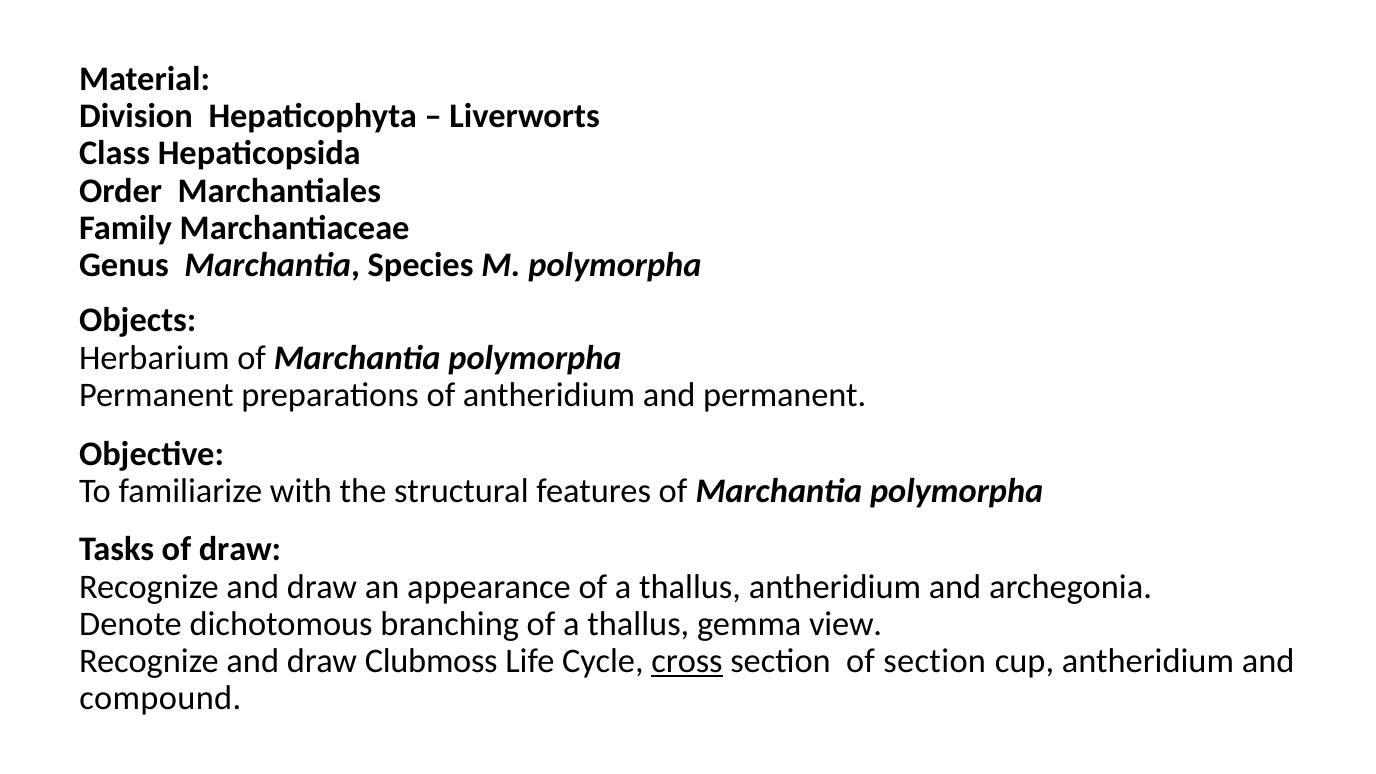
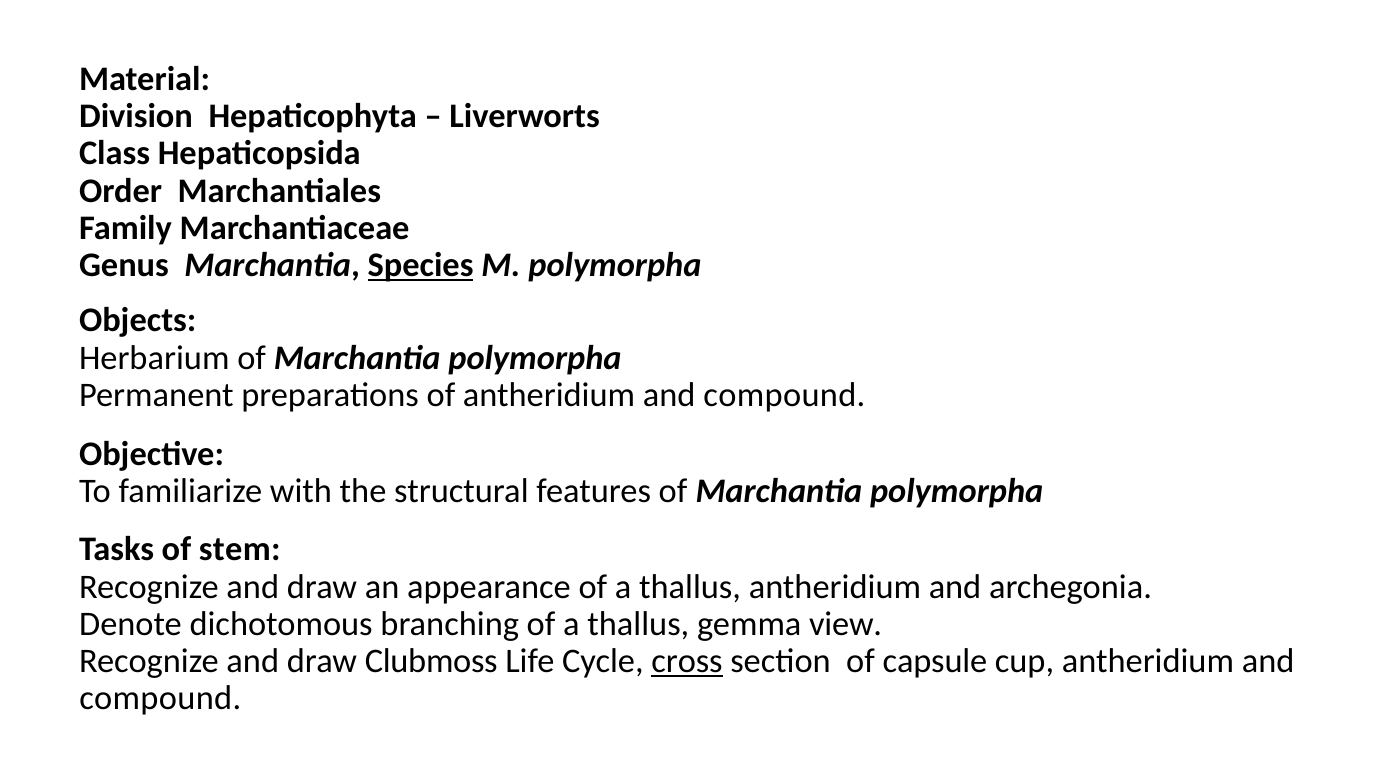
Species underline: none -> present
of antheridium and permanent: permanent -> compound
of draw: draw -> stem
of section: section -> capsule
